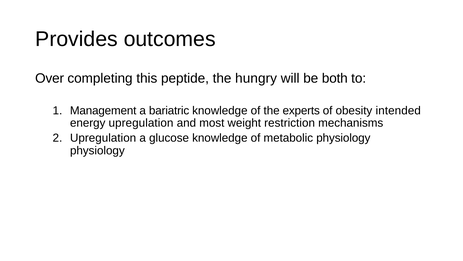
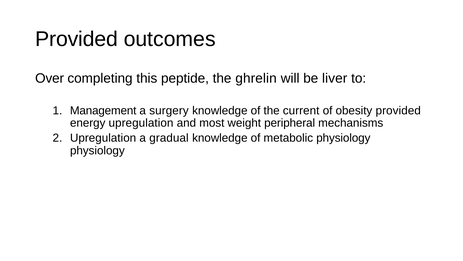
Provides at (77, 39): Provides -> Provided
hungry: hungry -> ghrelin
both: both -> liver
bariatric: bariatric -> surgery
experts: experts -> current
obesity intended: intended -> provided
restriction: restriction -> peripheral
glucose: glucose -> gradual
